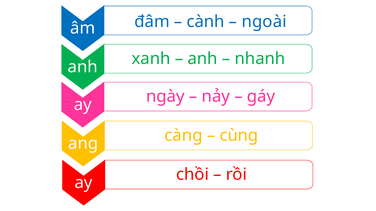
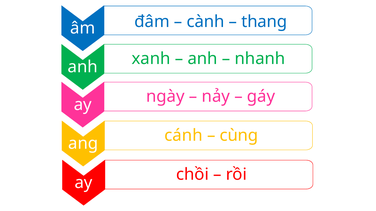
ngoài: ngoài -> thang
càng: càng -> cánh
